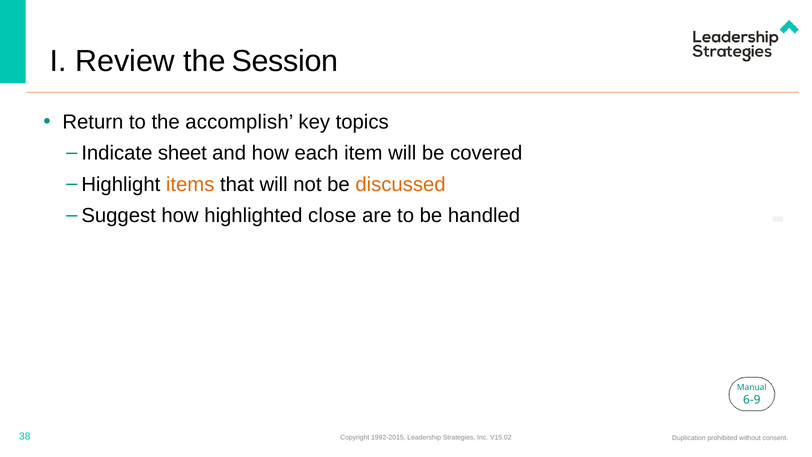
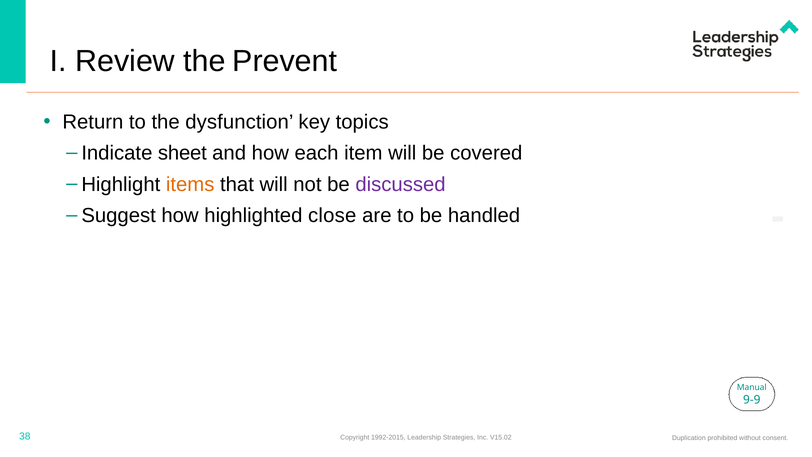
Session: Session -> Prevent
accomplish: accomplish -> dysfunction
discussed colour: orange -> purple
6-9: 6-9 -> 9-9
